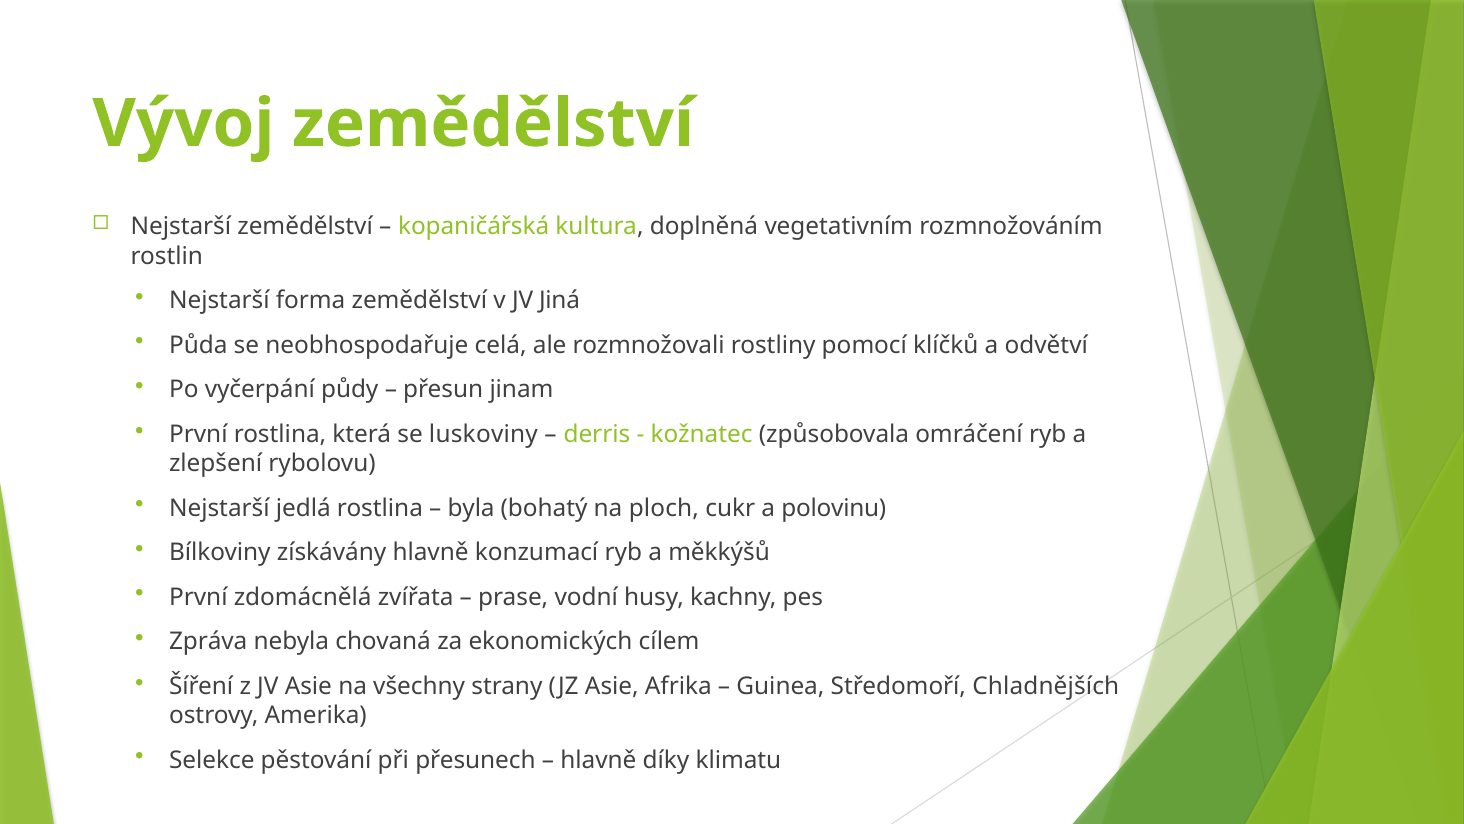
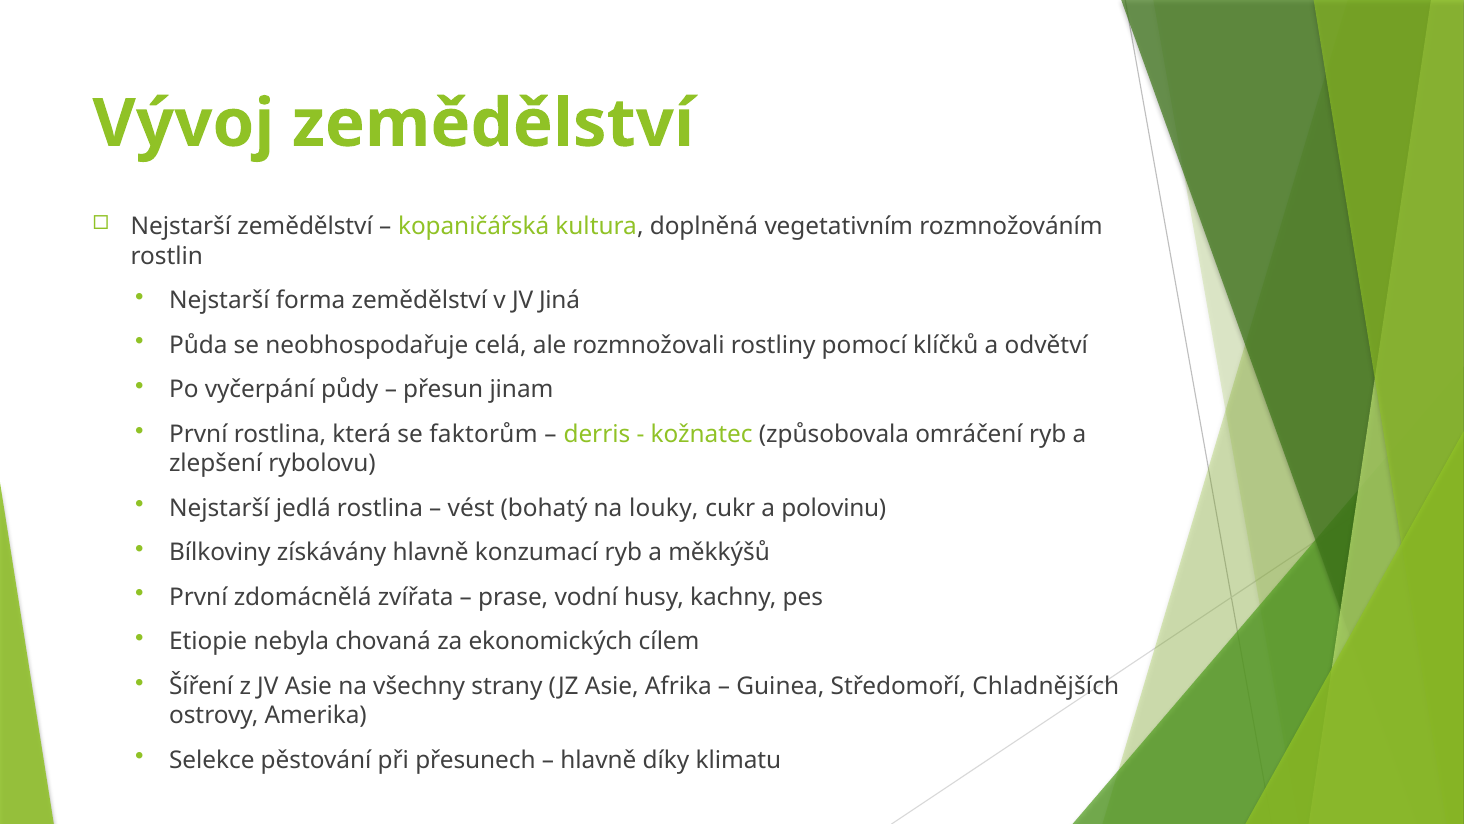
luskoviny: luskoviny -> faktorům
byla: byla -> vést
ploch: ploch -> louky
Zpráva: Zpráva -> Etiopie
